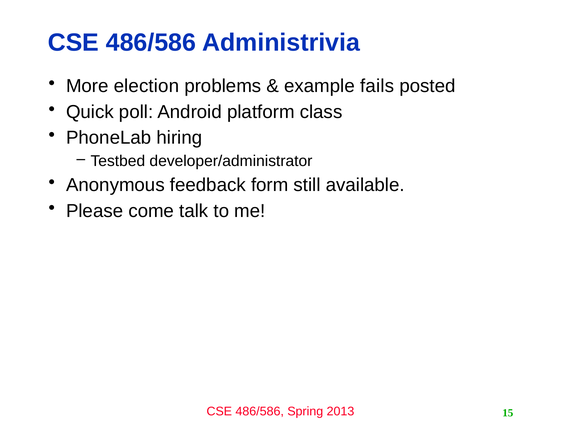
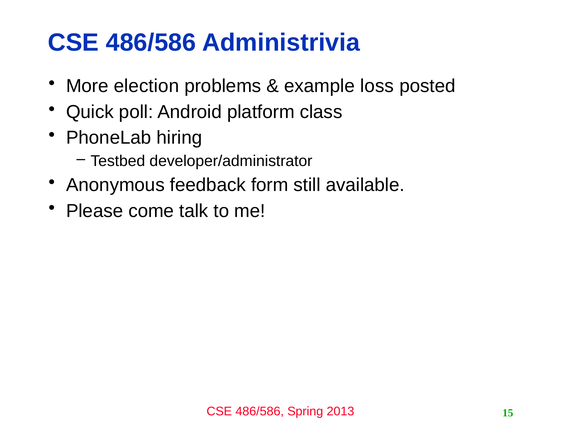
fails: fails -> loss
